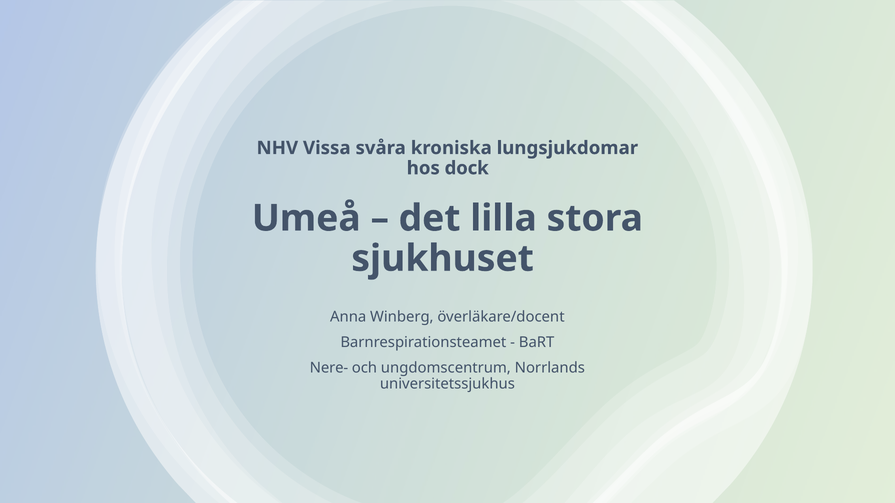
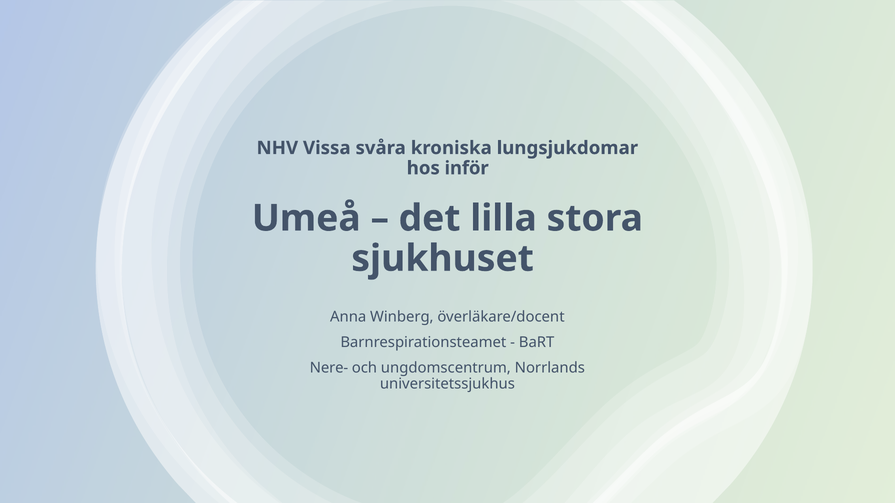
dock: dock -> inför
